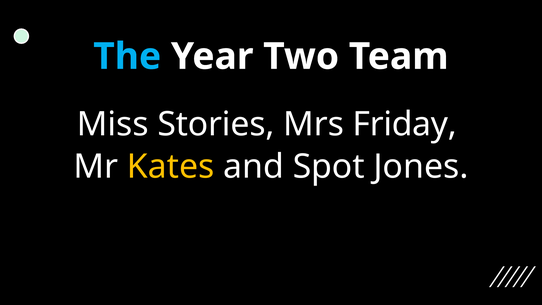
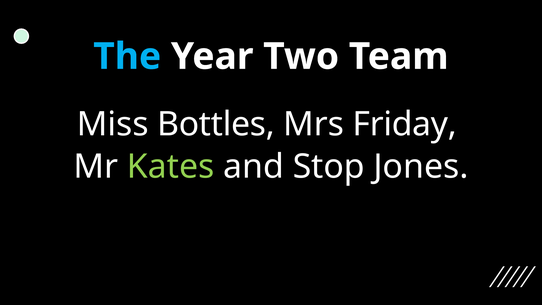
Stories: Stories -> Bottles
Kates colour: yellow -> light green
Spot: Spot -> Stop
